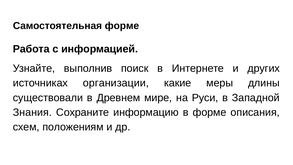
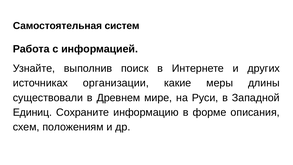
Самостоятельная форме: форме -> систем
Знания: Знания -> Единиц
